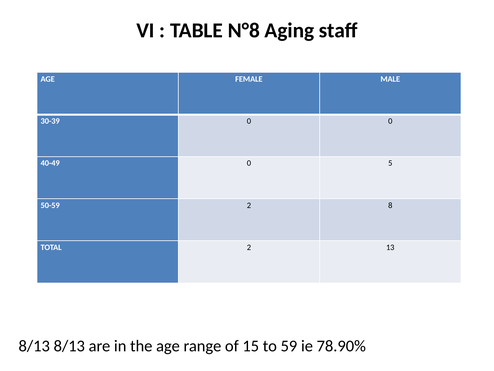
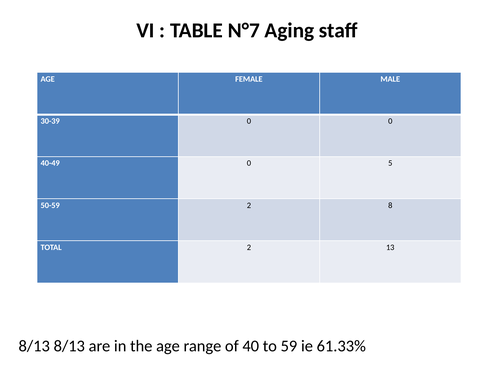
N°8: N°8 -> N°7
15: 15 -> 40
78.90%: 78.90% -> 61.33%
